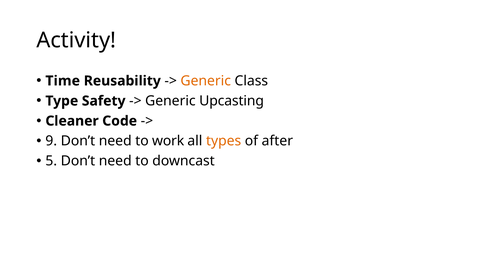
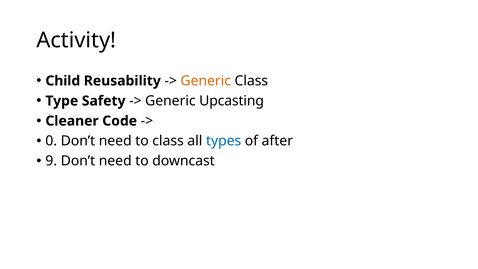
Time: Time -> Child
9: 9 -> 0
to work: work -> class
types colour: orange -> blue
5: 5 -> 9
